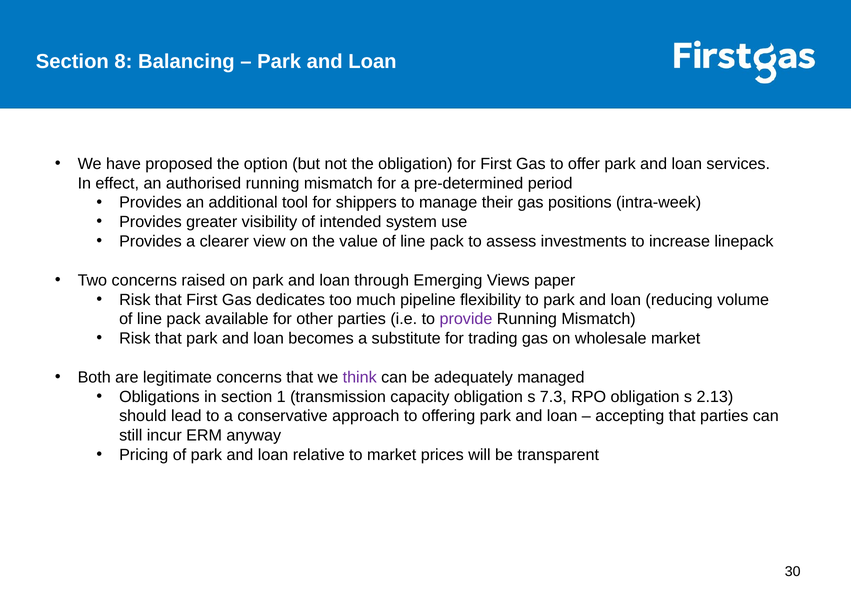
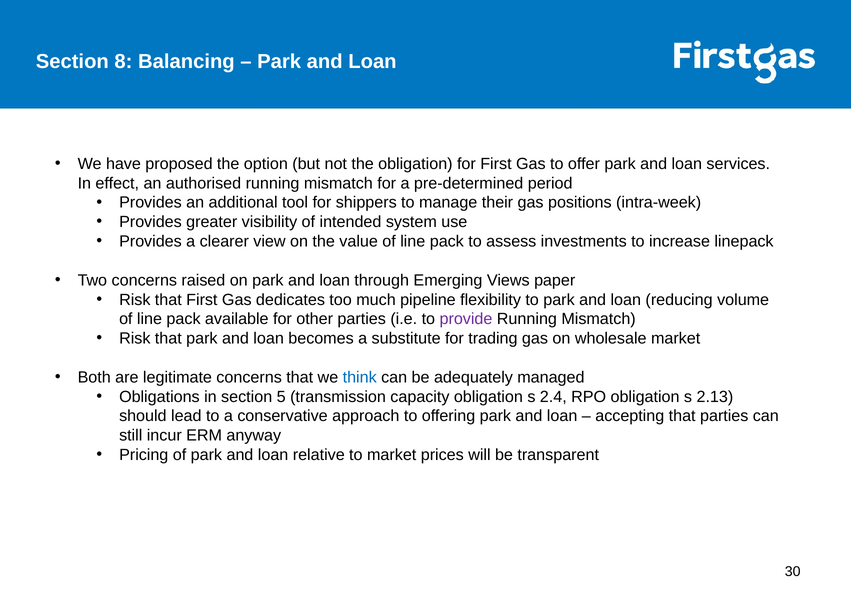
think colour: purple -> blue
1: 1 -> 5
7.3: 7.3 -> 2.4
